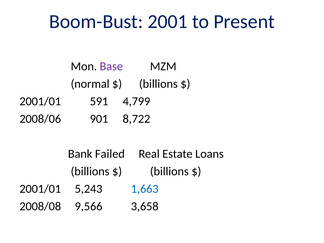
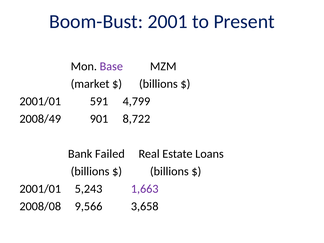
normal: normal -> market
2008/06: 2008/06 -> 2008/49
1,663 colour: blue -> purple
